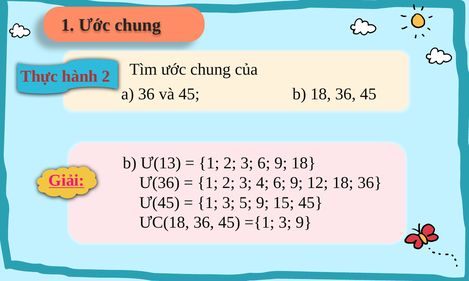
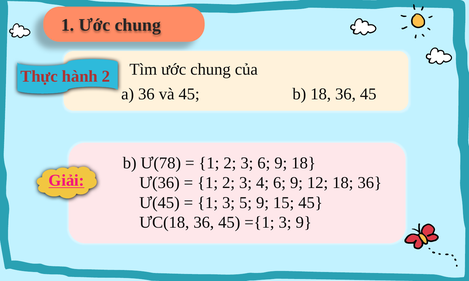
Ư(13: Ư(13 -> Ư(78
